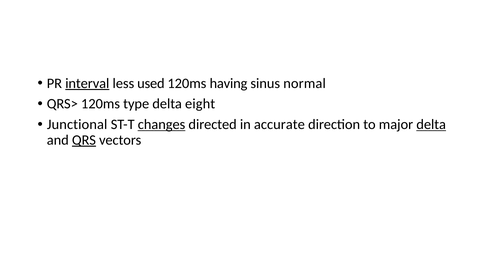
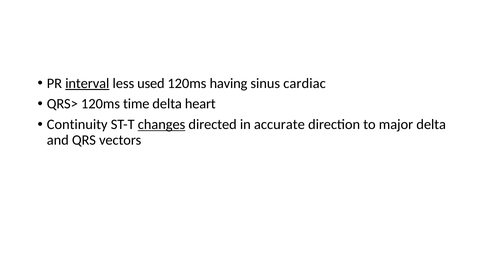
normal: normal -> cardiac
type: type -> time
eight: eight -> heart
Junctional: Junctional -> Continuity
delta at (431, 125) underline: present -> none
QRS underline: present -> none
